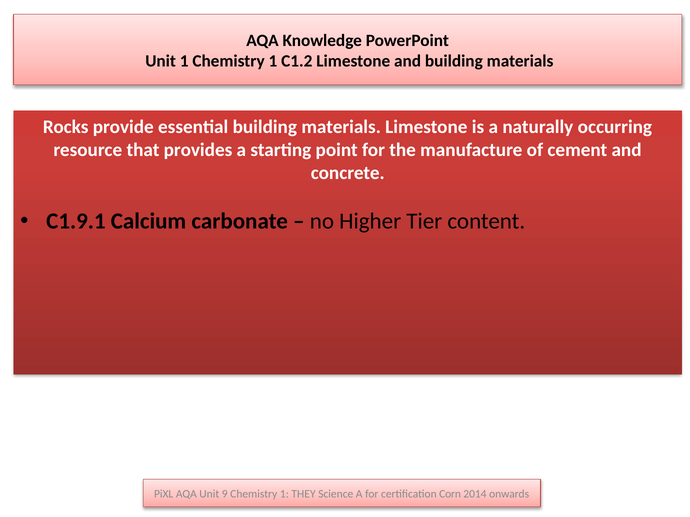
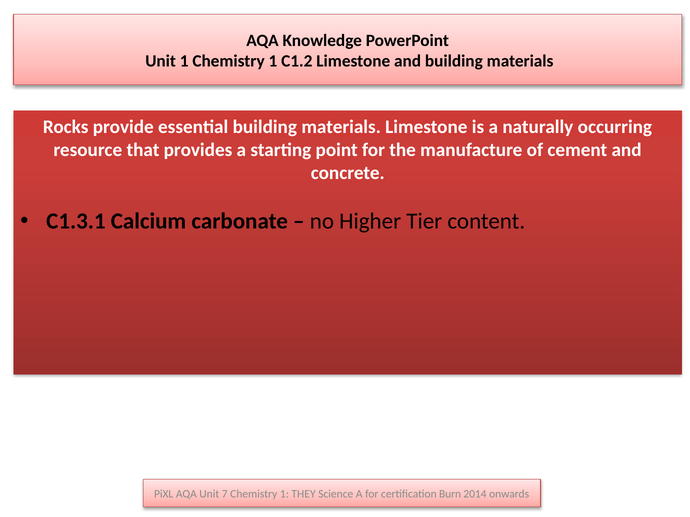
C1.9.1: C1.9.1 -> C1.3.1
9: 9 -> 7
Corn: Corn -> Burn
